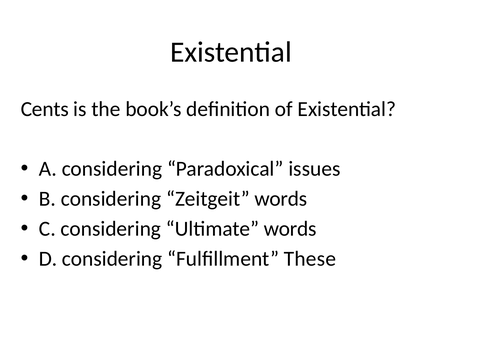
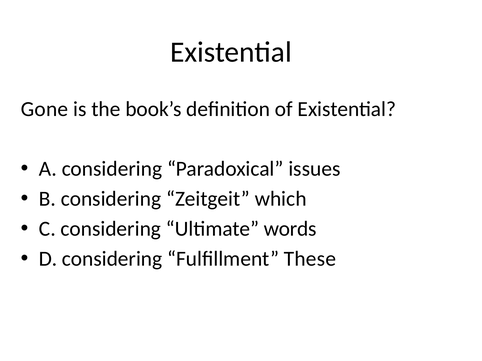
Cents: Cents -> Gone
Zeitgeit words: words -> which
